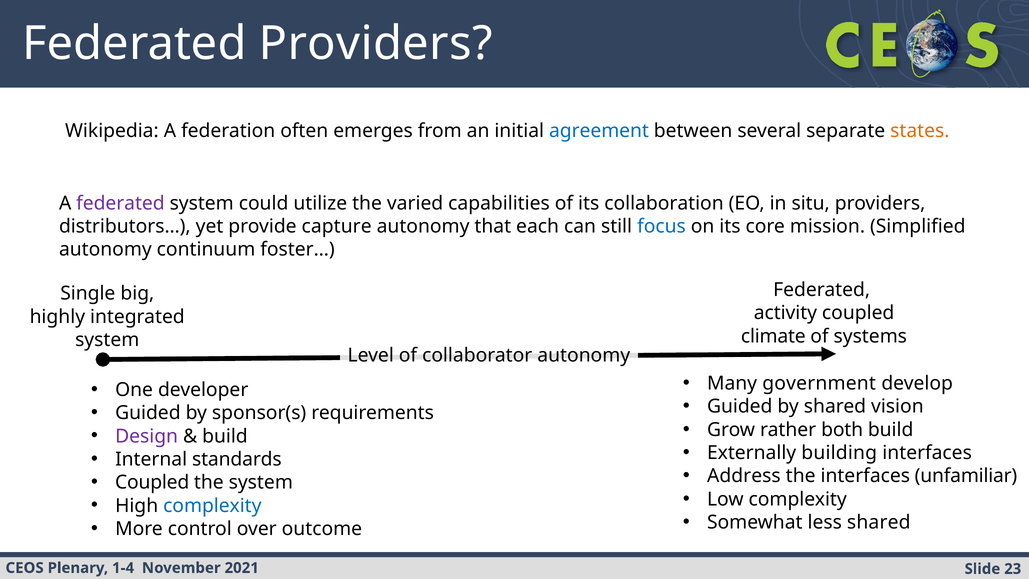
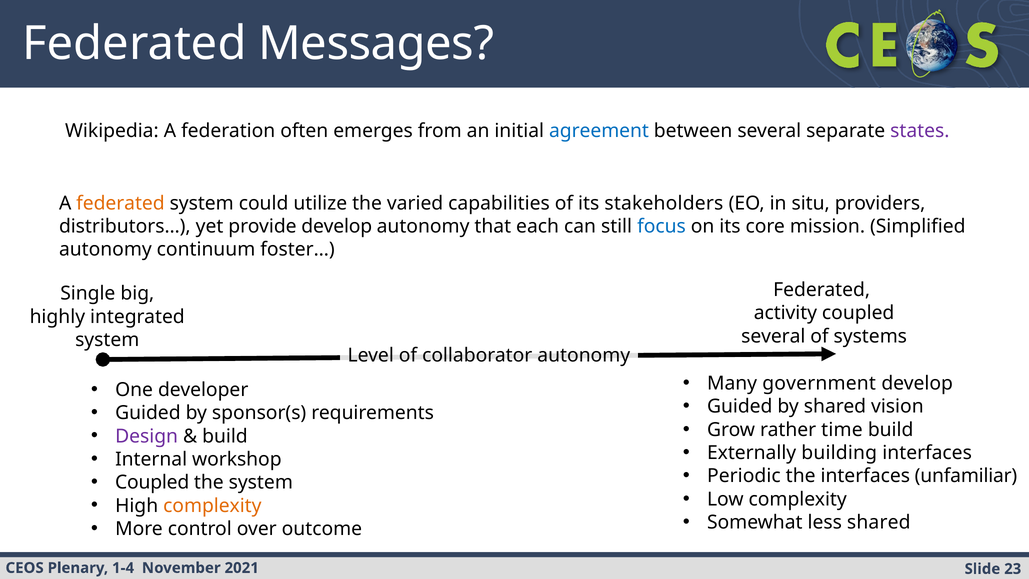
Federated Providers: Providers -> Messages
states colour: orange -> purple
federated at (120, 203) colour: purple -> orange
collaboration: collaboration -> stakeholders
provide capture: capture -> develop
climate at (773, 336): climate -> several
both: both -> time
standards: standards -> workshop
Address: Address -> Periodic
complexity at (212, 505) colour: blue -> orange
